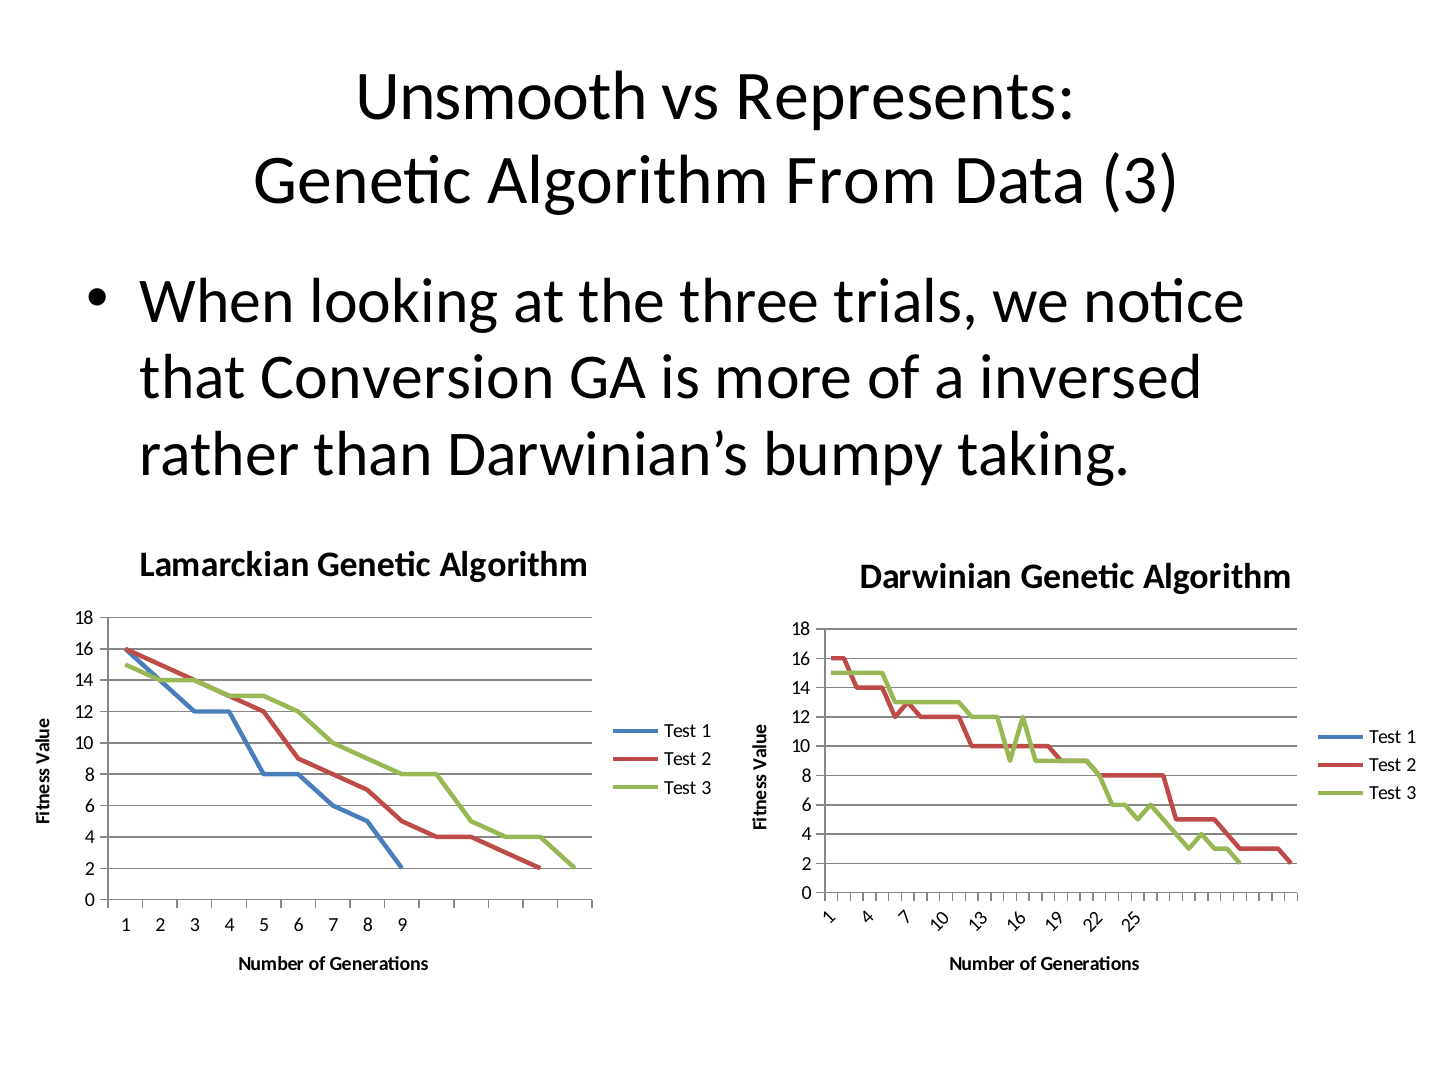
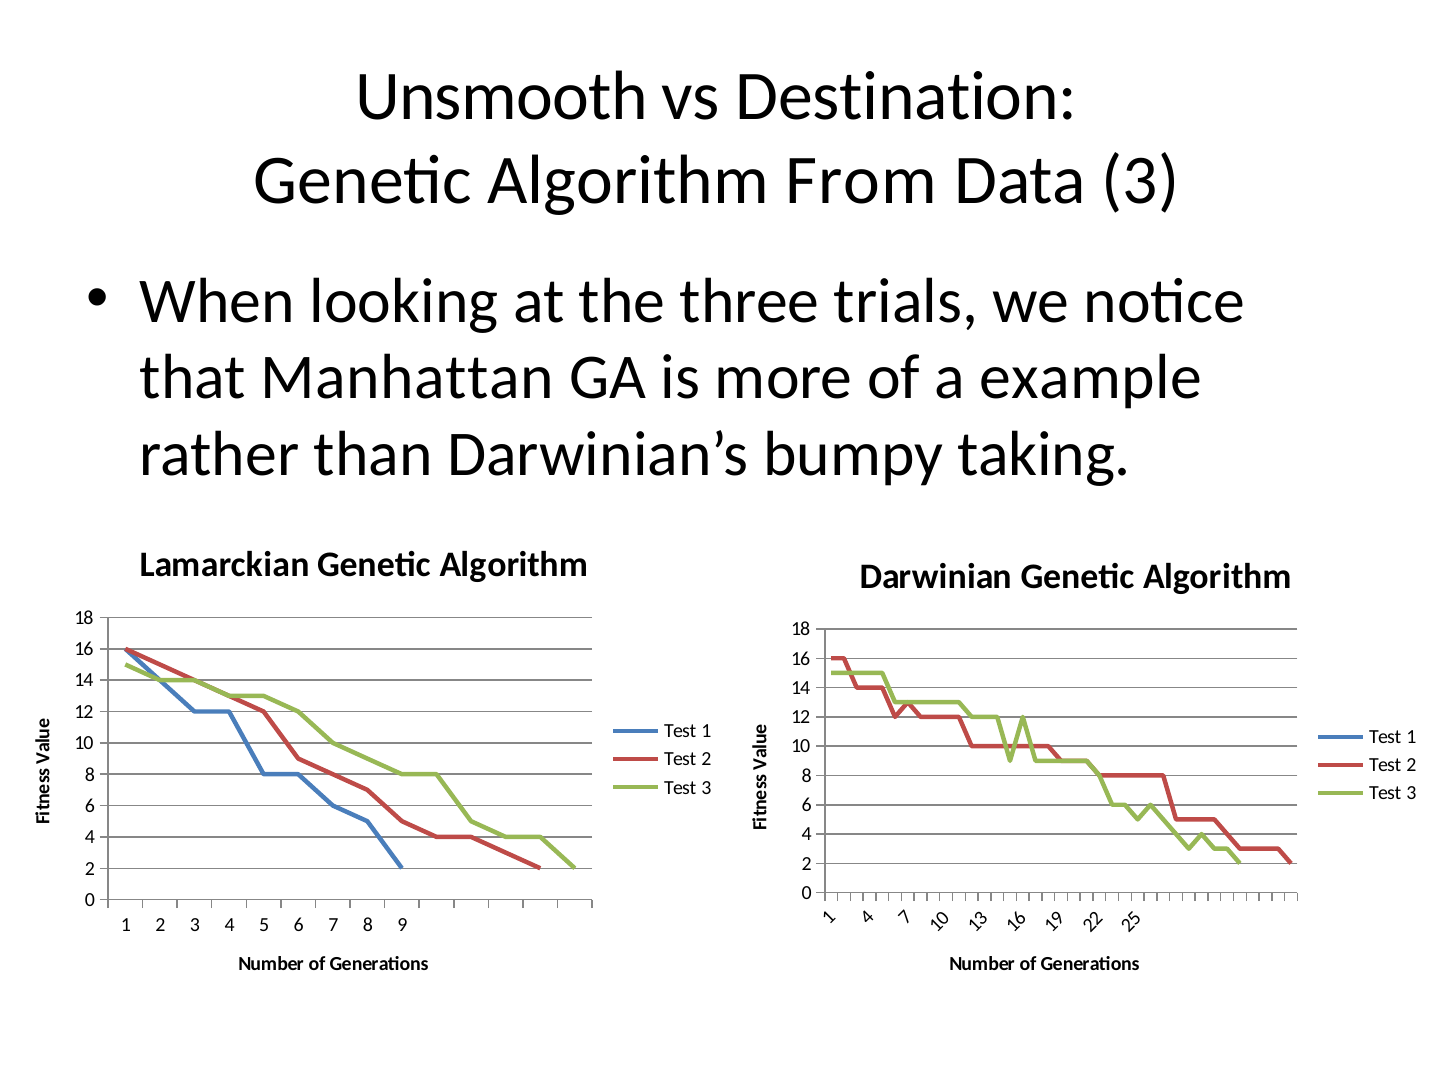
Represents: Represents -> Destination
Conversion: Conversion -> Manhattan
inversed: inversed -> example
